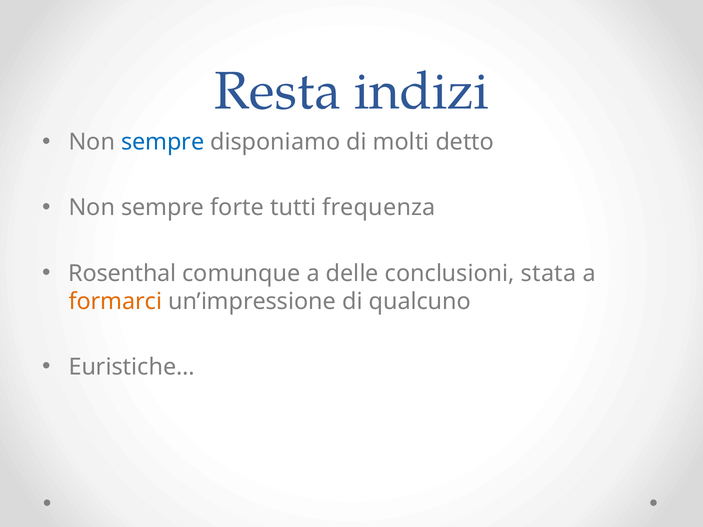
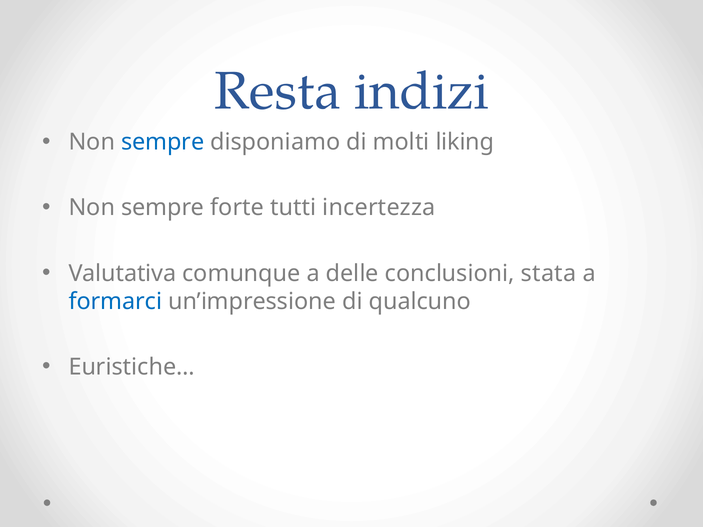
detto: detto -> liking
frequenza: frequenza -> incertezza
Rosenthal: Rosenthal -> Valutativa
formarci colour: orange -> blue
